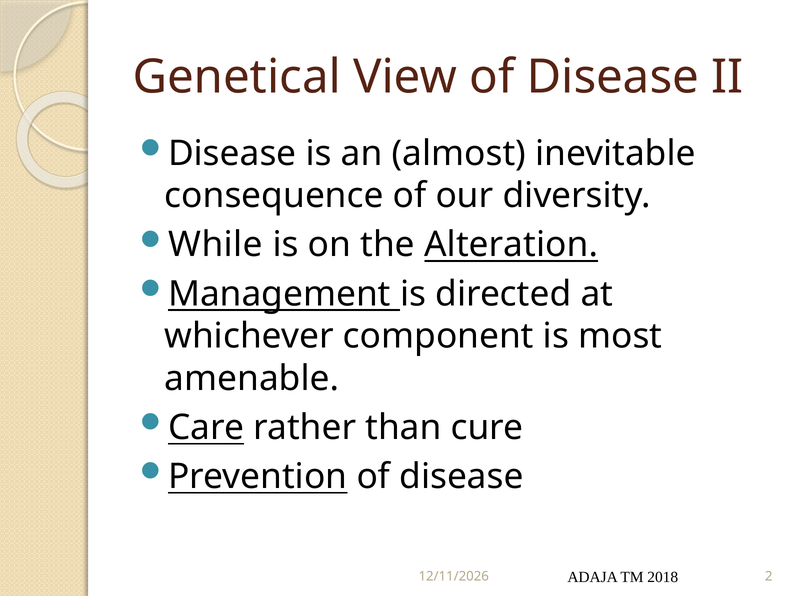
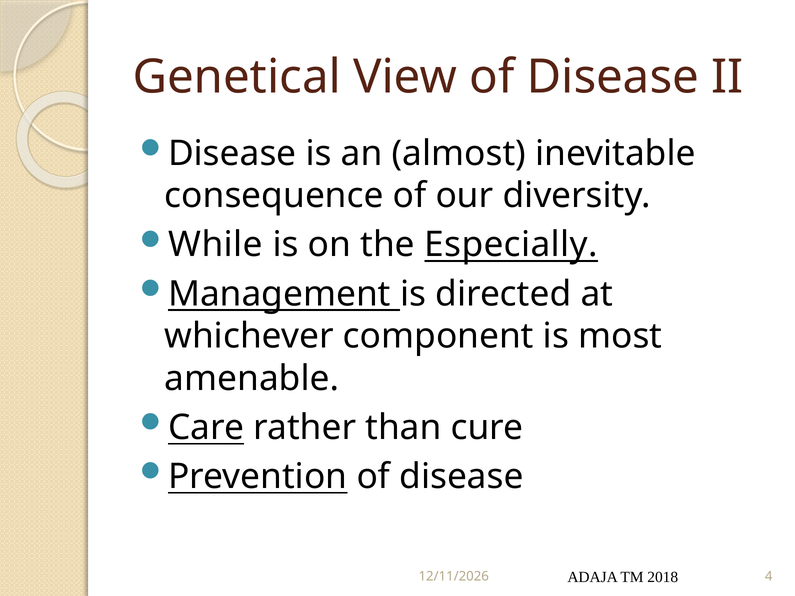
Alteration: Alteration -> Especially
2: 2 -> 4
